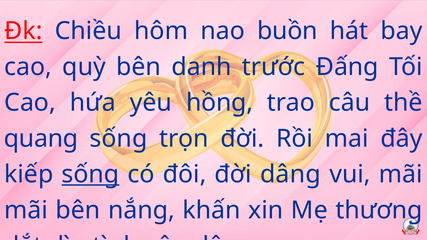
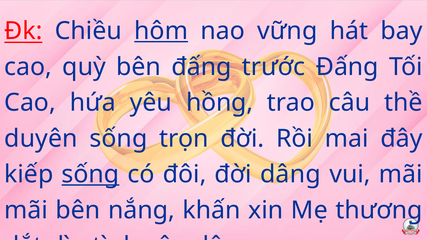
hôm underline: none -> present
buồn: buồn -> vững
bên danh: danh -> đấng
quang: quang -> duyên
